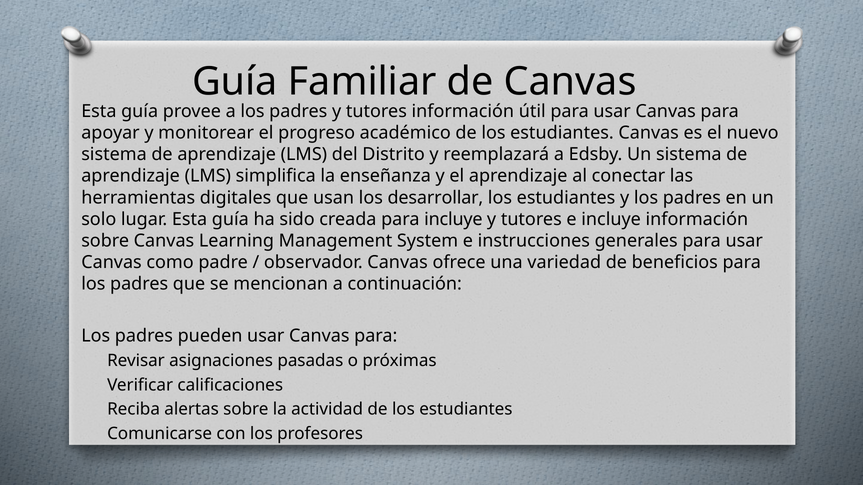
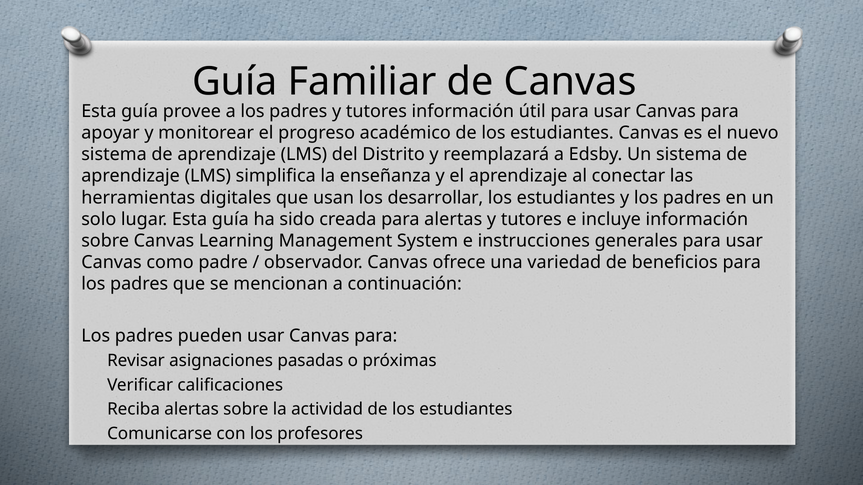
para incluye: incluye -> alertas
